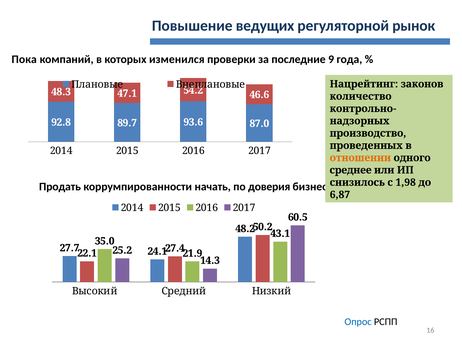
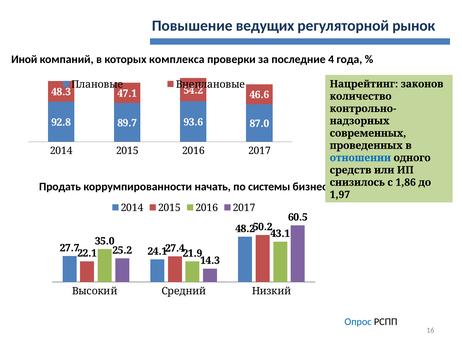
Пока: Пока -> Иной
изменился: изменился -> комплекса
9: 9 -> 4
производство: производство -> современных
отношении colour: orange -> blue
среднее: среднее -> средств
1,98: 1,98 -> 1,86
доверия: доверия -> системы
6,87: 6,87 -> 1,97
